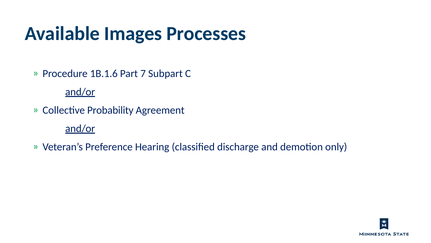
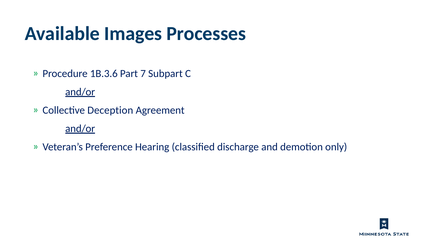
1B.1.6: 1B.1.6 -> 1B.3.6
Probability: Probability -> Deception
